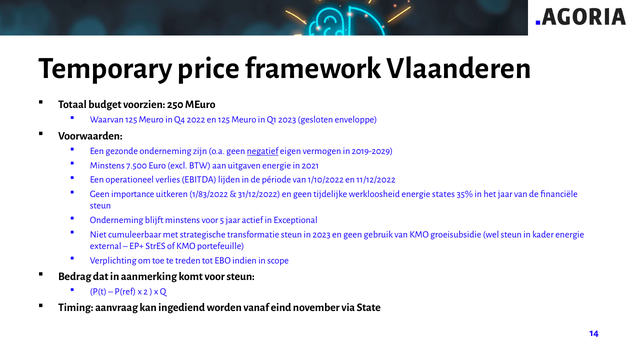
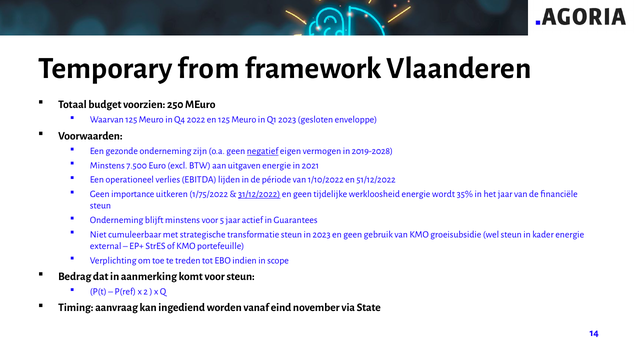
price: price -> from
2019-2029: 2019-2029 -> 2019-2028
11/12/2022: 11/12/2022 -> 51/12/2022
1/83/2022: 1/83/2022 -> 1/75/2022
31/12/2022 underline: none -> present
states: states -> wordt
Exceptional: Exceptional -> Guarantees
